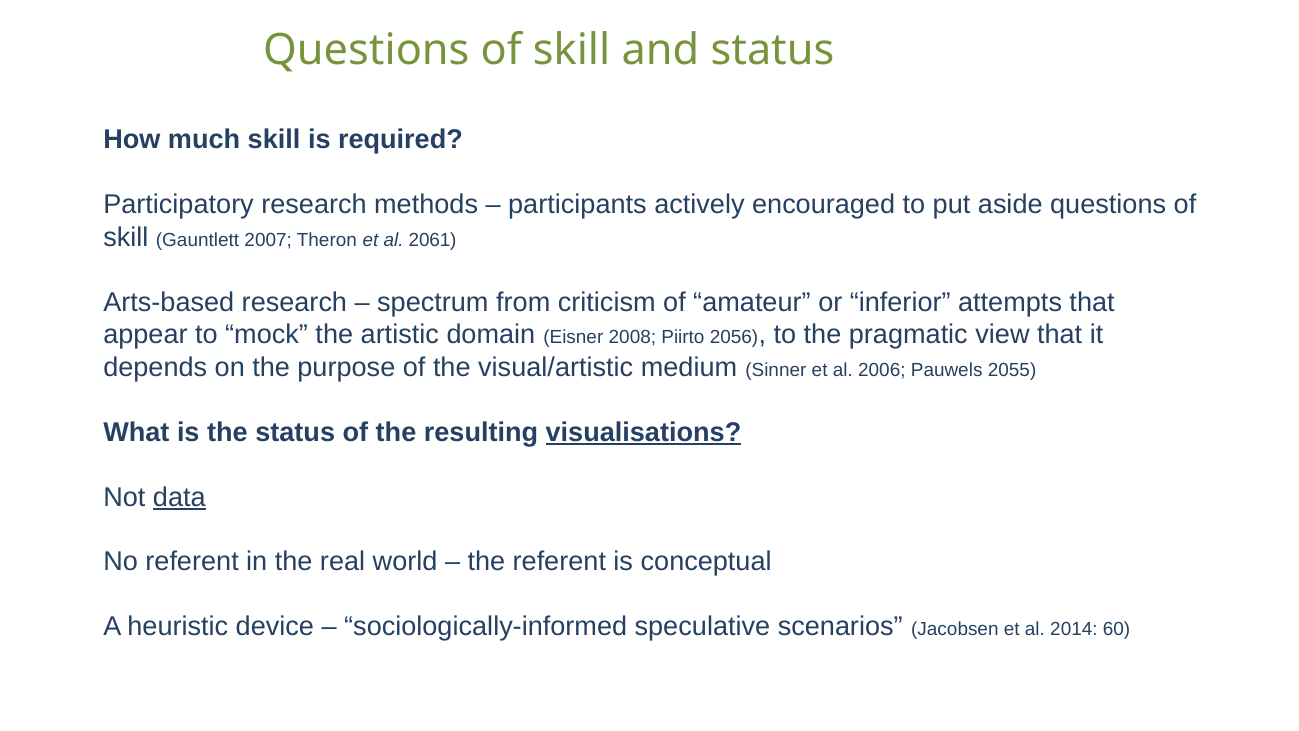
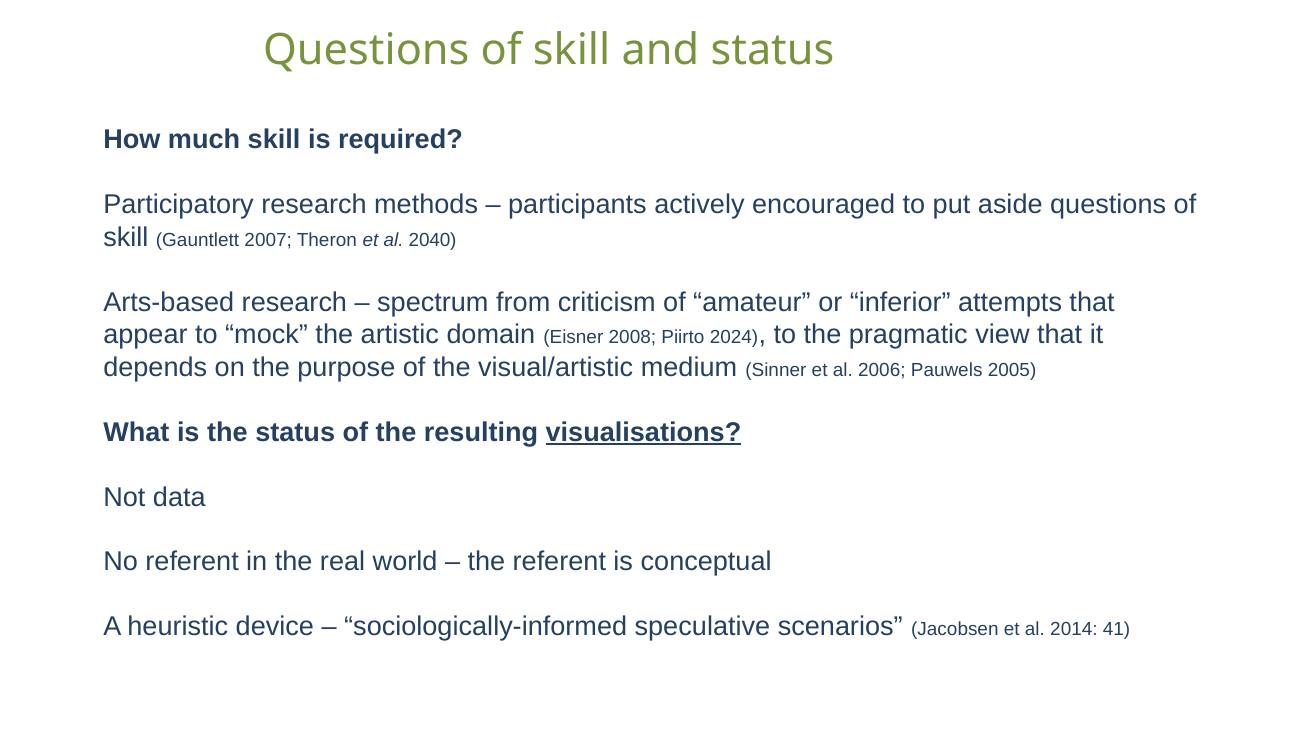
2061: 2061 -> 2040
2056: 2056 -> 2024
2055: 2055 -> 2005
data underline: present -> none
60: 60 -> 41
